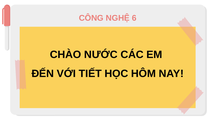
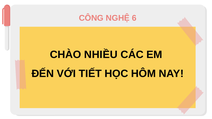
NƯỚC: NƯỚC -> NHIỀU
